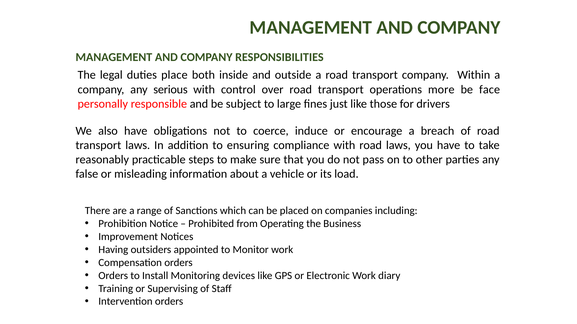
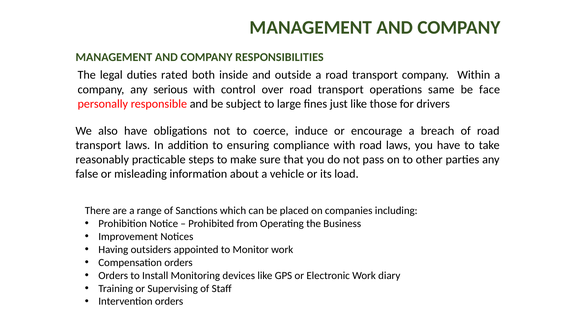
place: place -> rated
more: more -> same
